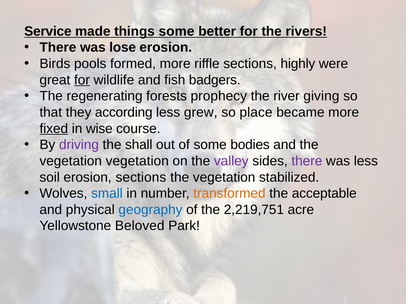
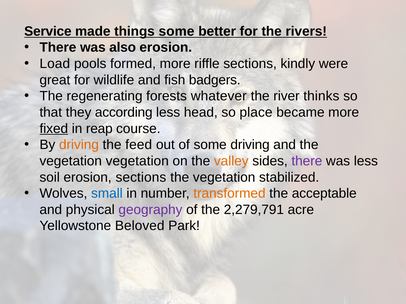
lose: lose -> also
Birds: Birds -> Load
highly: highly -> kindly
for at (82, 80) underline: present -> none
prophecy: prophecy -> whatever
giving: giving -> thinks
grew: grew -> head
wise: wise -> reap
driving at (79, 145) colour: purple -> orange
shall: shall -> feed
some bodies: bodies -> driving
valley colour: purple -> orange
geography colour: blue -> purple
2,219,751: 2,219,751 -> 2,279,791
